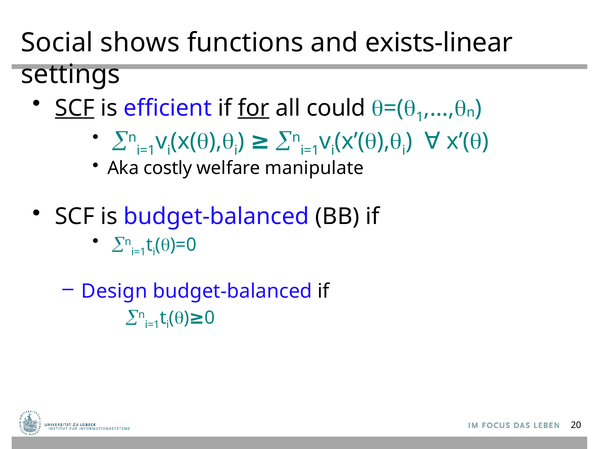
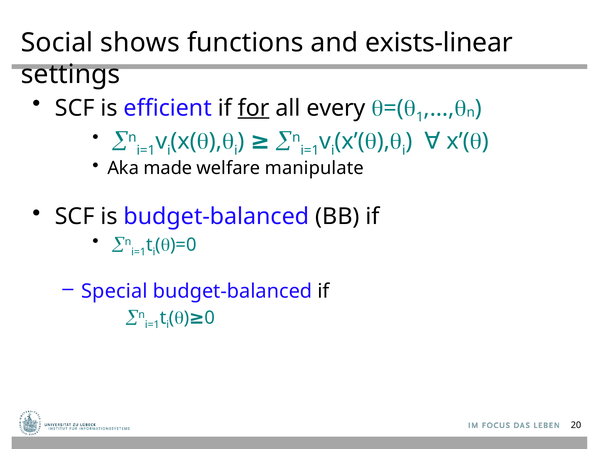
SCF at (75, 108) underline: present -> none
could: could -> every
costly: costly -> made
Design: Design -> Special
